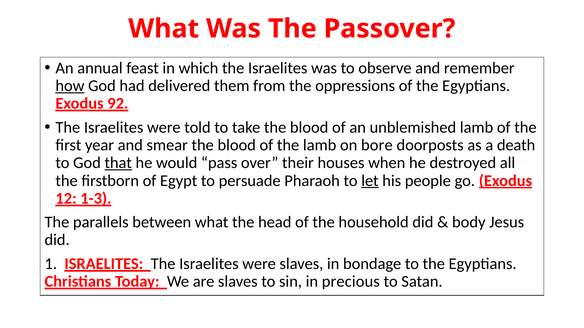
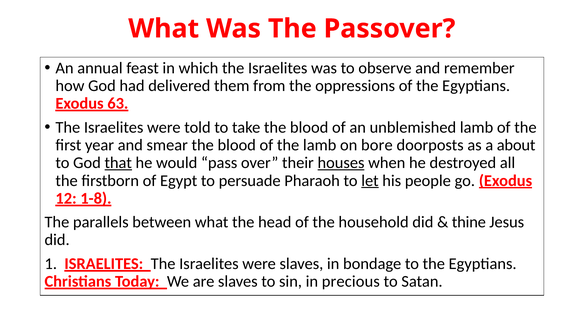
how underline: present -> none
92: 92 -> 63
death: death -> about
houses underline: none -> present
1-3: 1-3 -> 1-8
body: body -> thine
